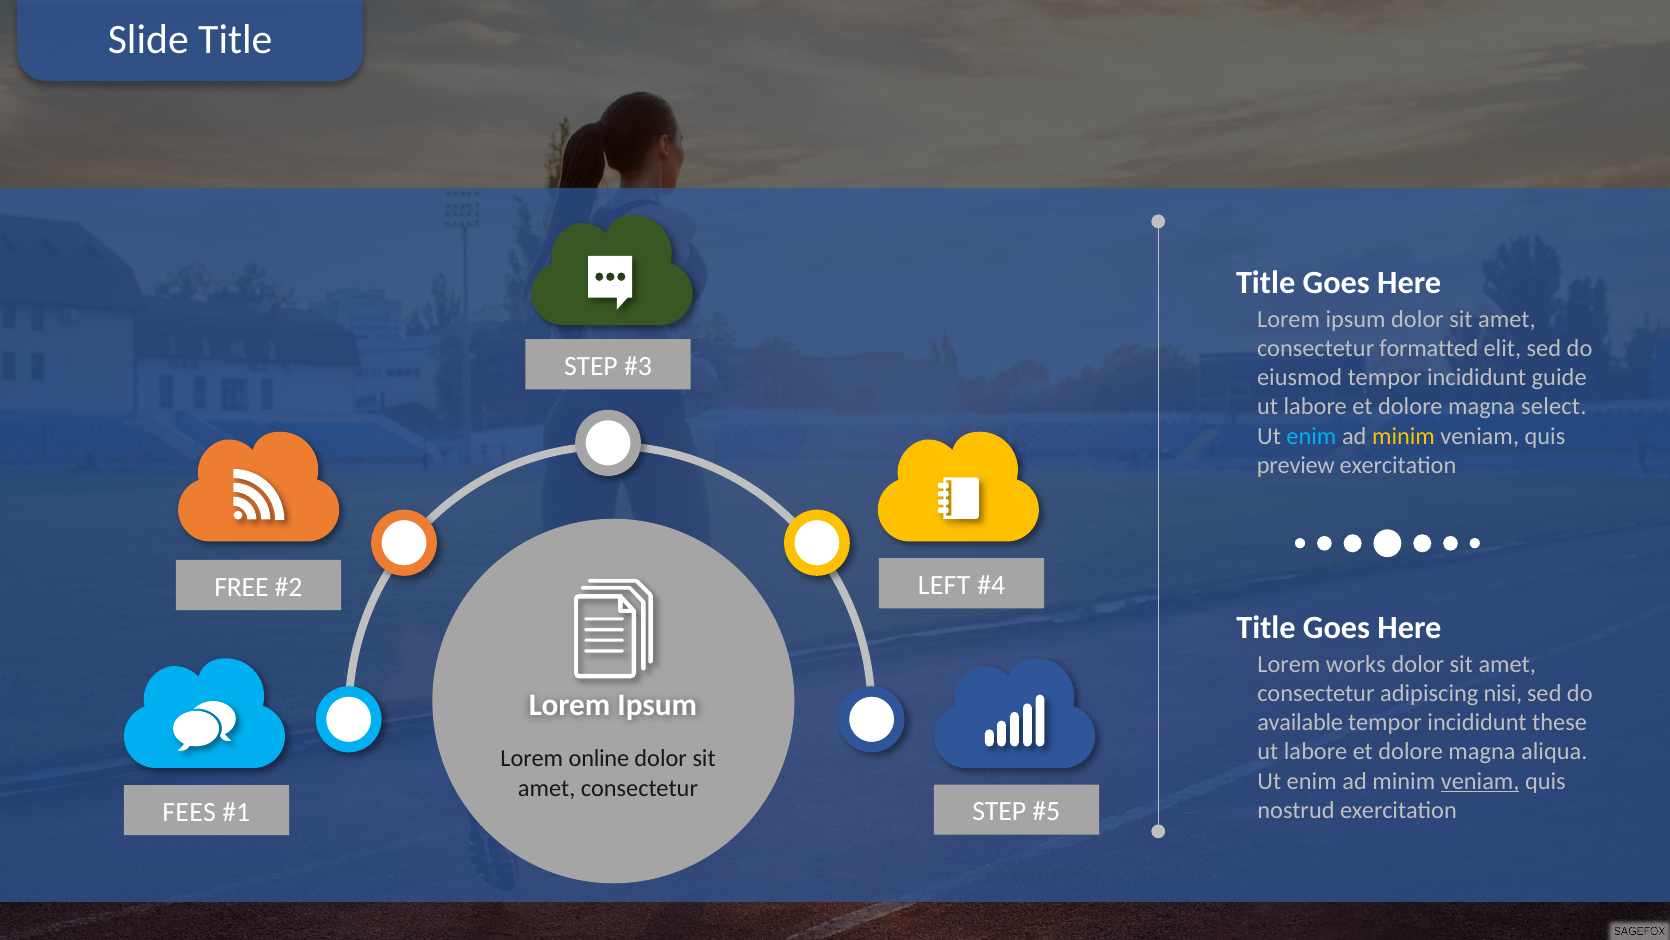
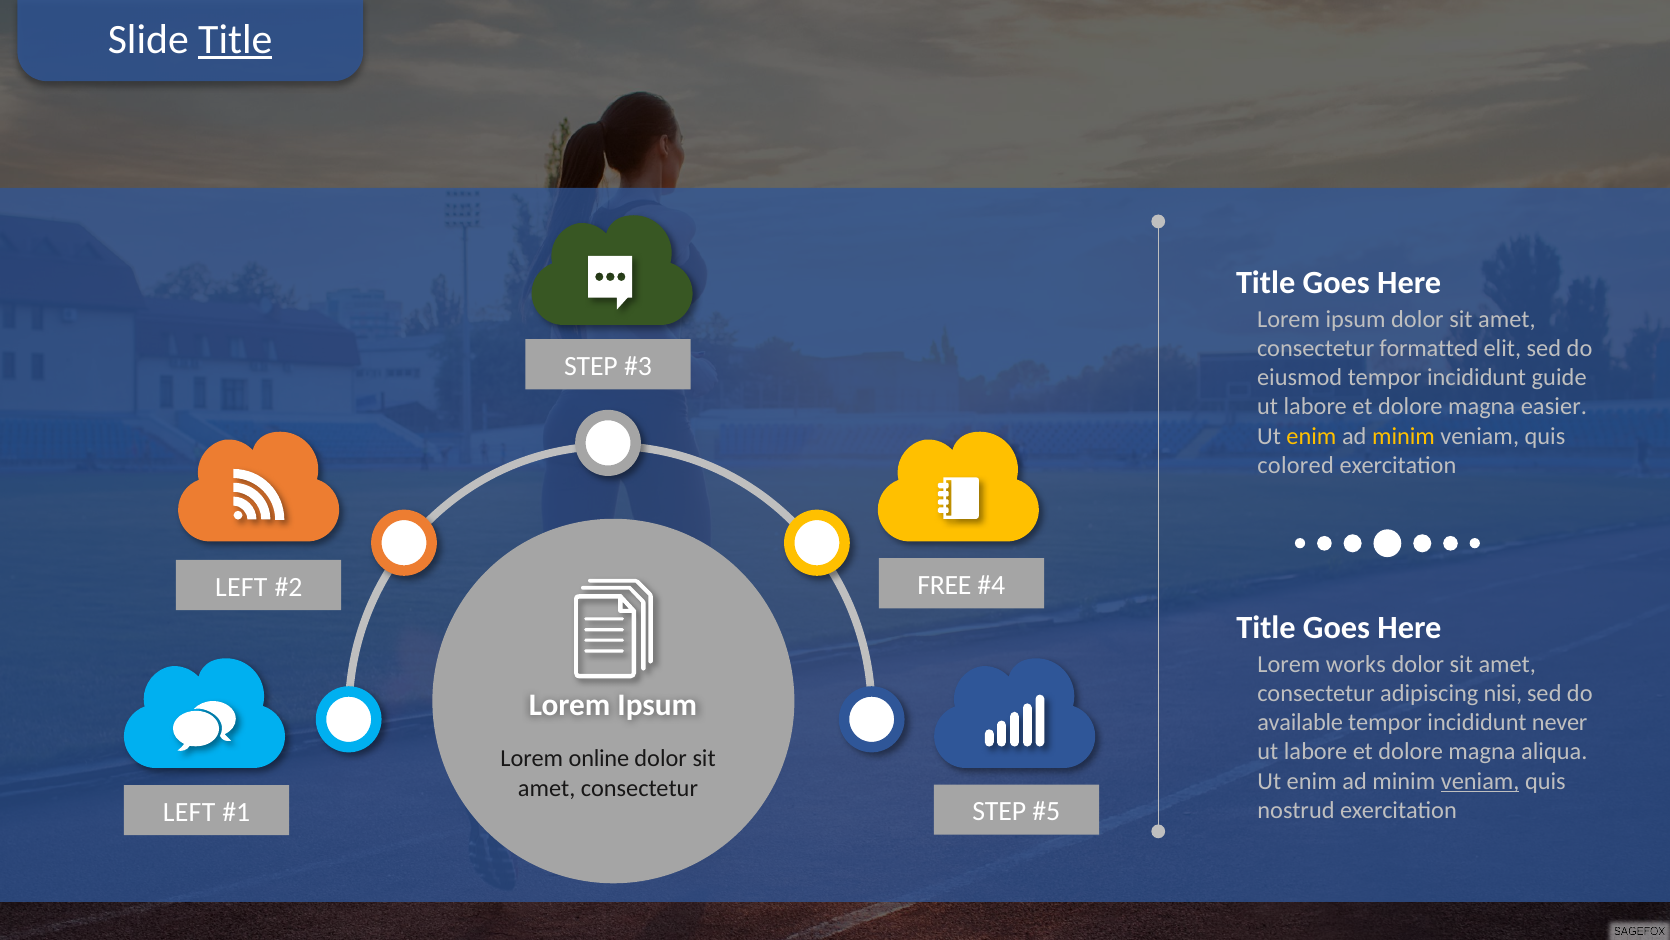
Title at (235, 39) underline: none -> present
select: select -> easier
enim at (1311, 436) colour: light blue -> yellow
preview: preview -> colored
LEFT: LEFT -> FREE
FREE at (242, 587): FREE -> LEFT
these: these -> never
FEES at (189, 811): FEES -> LEFT
